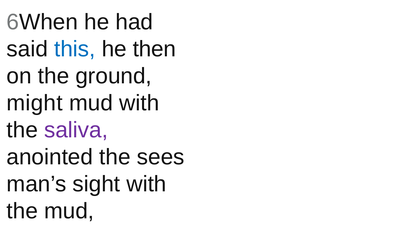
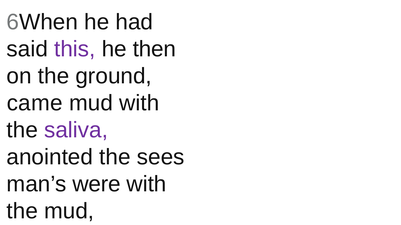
this colour: blue -> purple
might: might -> came
sight: sight -> were
